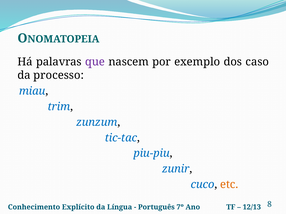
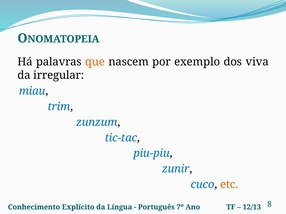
que colour: purple -> orange
caso: caso -> viva
processo: processo -> irregular
